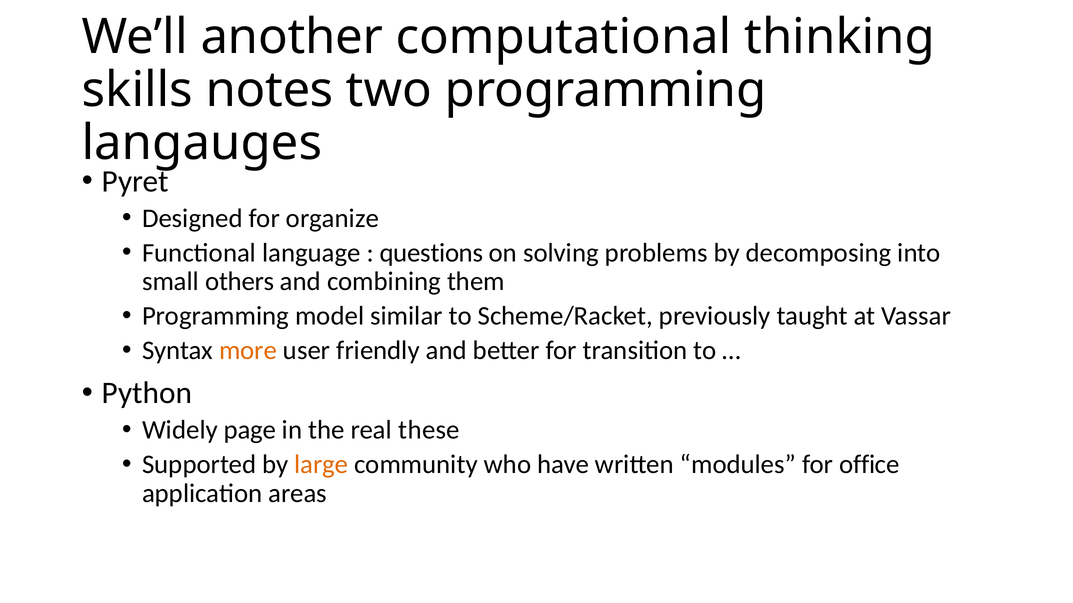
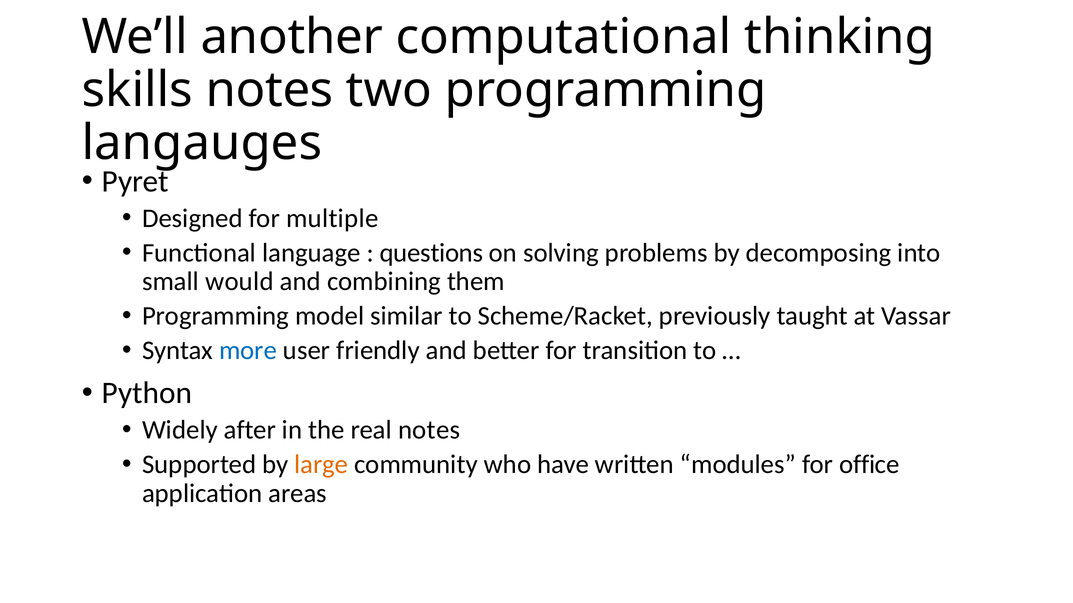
organize: organize -> multiple
others: others -> would
more colour: orange -> blue
page: page -> after
real these: these -> notes
